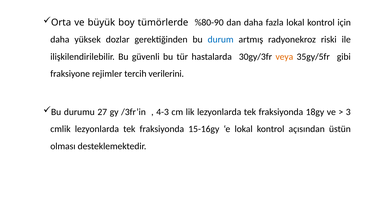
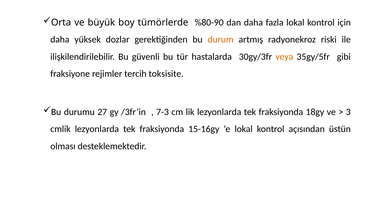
durum colour: blue -> orange
verilerini: verilerini -> toksisite
4-3: 4-3 -> 7-3
